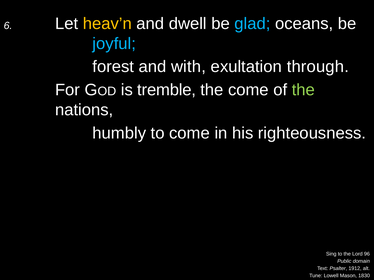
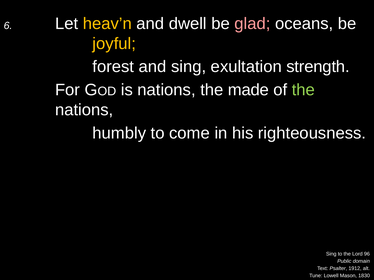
glad colour: light blue -> pink
joyful colour: light blue -> yellow
and with: with -> sing
through: through -> strength
is tremble: tremble -> nations
the come: come -> made
